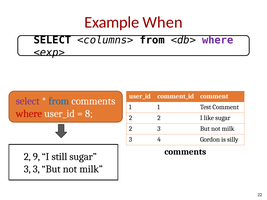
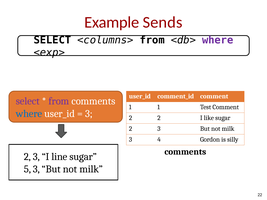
When: When -> Sends
from at (59, 101) colour: blue -> purple
where at (29, 114) colour: red -> blue
8 at (89, 114): 8 -> 3
9 at (36, 157): 9 -> 3
still: still -> line
3 at (27, 169): 3 -> 5
